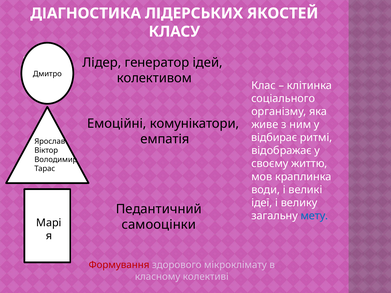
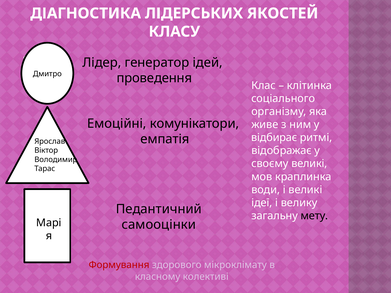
колективом: колективом -> проведення
своєму життю: життю -> великі
мету colour: blue -> black
